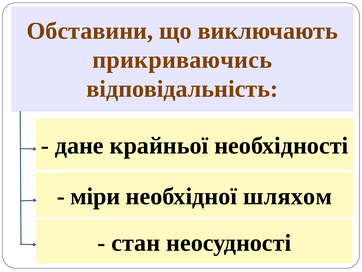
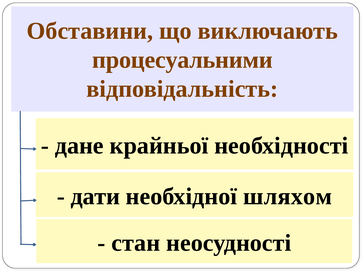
прикриваючись: прикриваючись -> процесуальними
міри: міри -> дати
